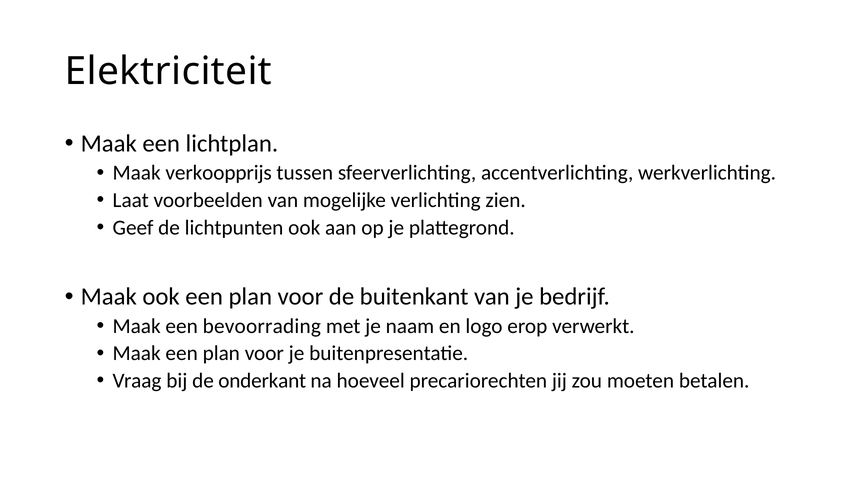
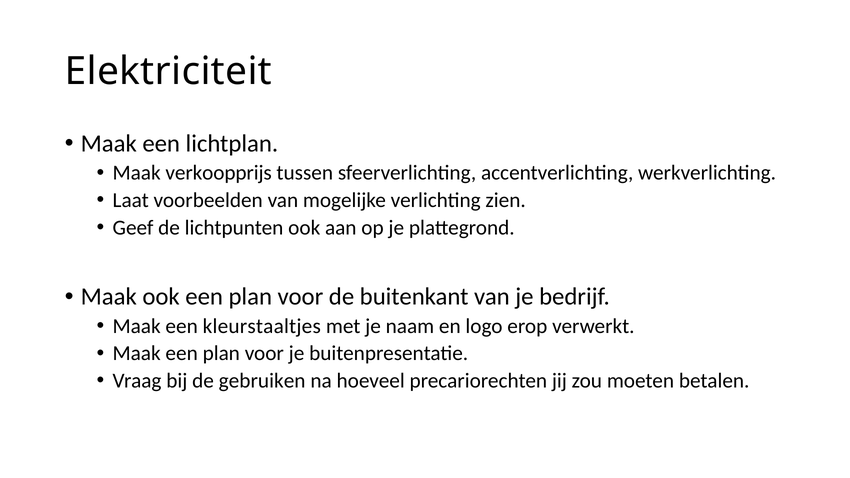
bevoorrading: bevoorrading -> kleurstaaltjes
onderkant: onderkant -> gebruiken
